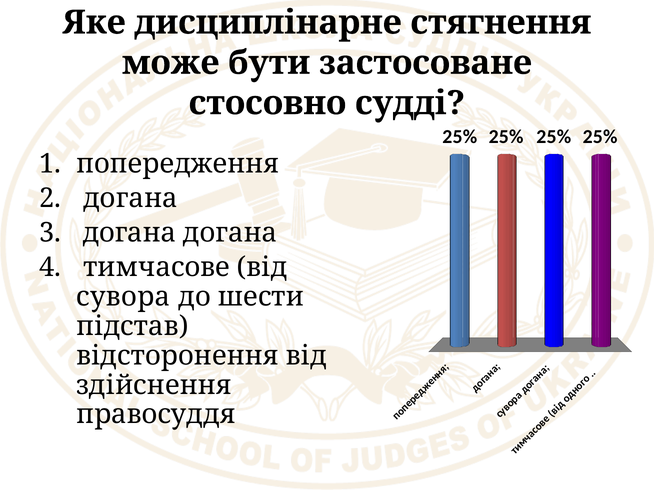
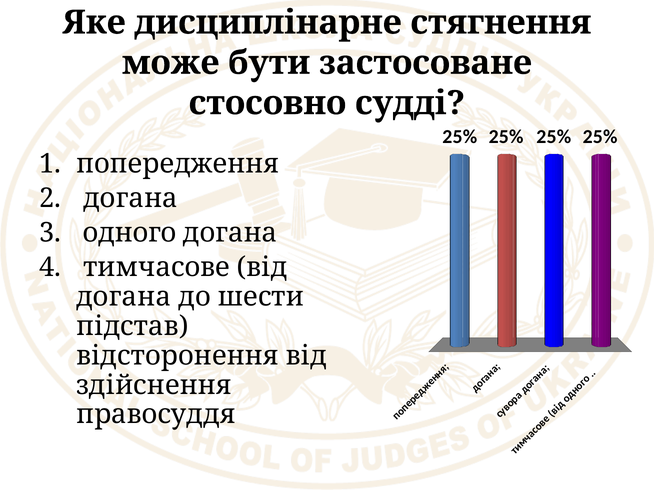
догана at (130, 233): догана -> одного
сувора at (123, 297): сувора -> догана
